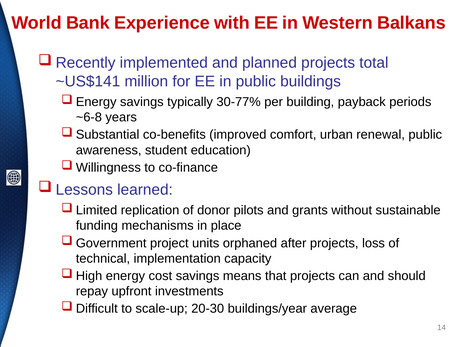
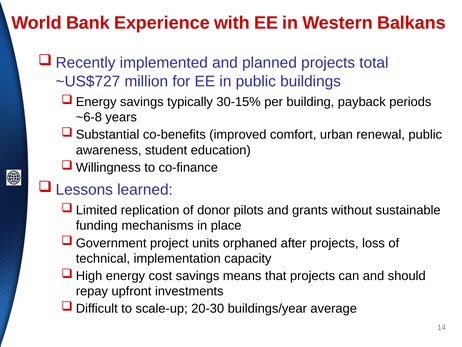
~US$141: ~US$141 -> ~US$727
30-77%: 30-77% -> 30-15%
